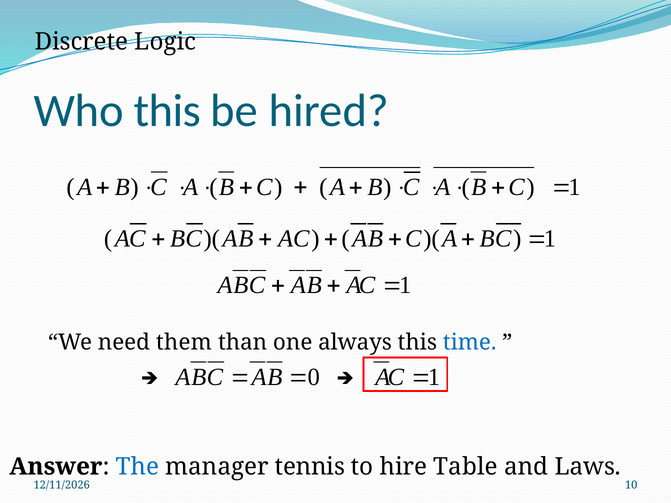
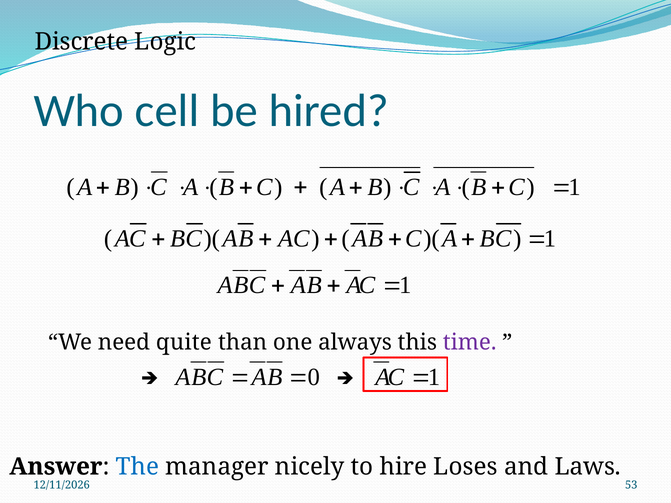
Who this: this -> cell
them: them -> quite
time colour: blue -> purple
tennis: tennis -> nicely
Table: Table -> Loses
10: 10 -> 53
